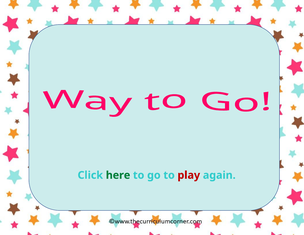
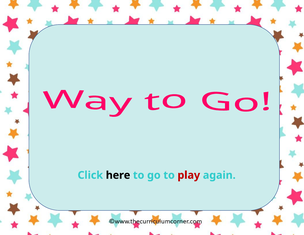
here colour: green -> black
